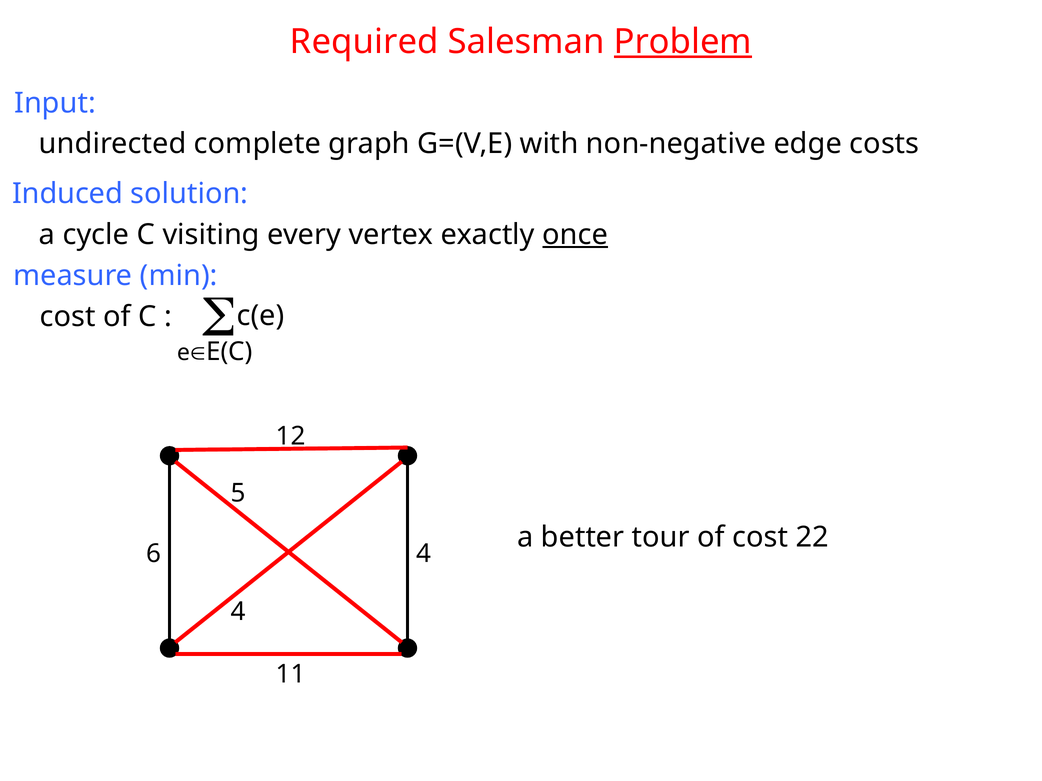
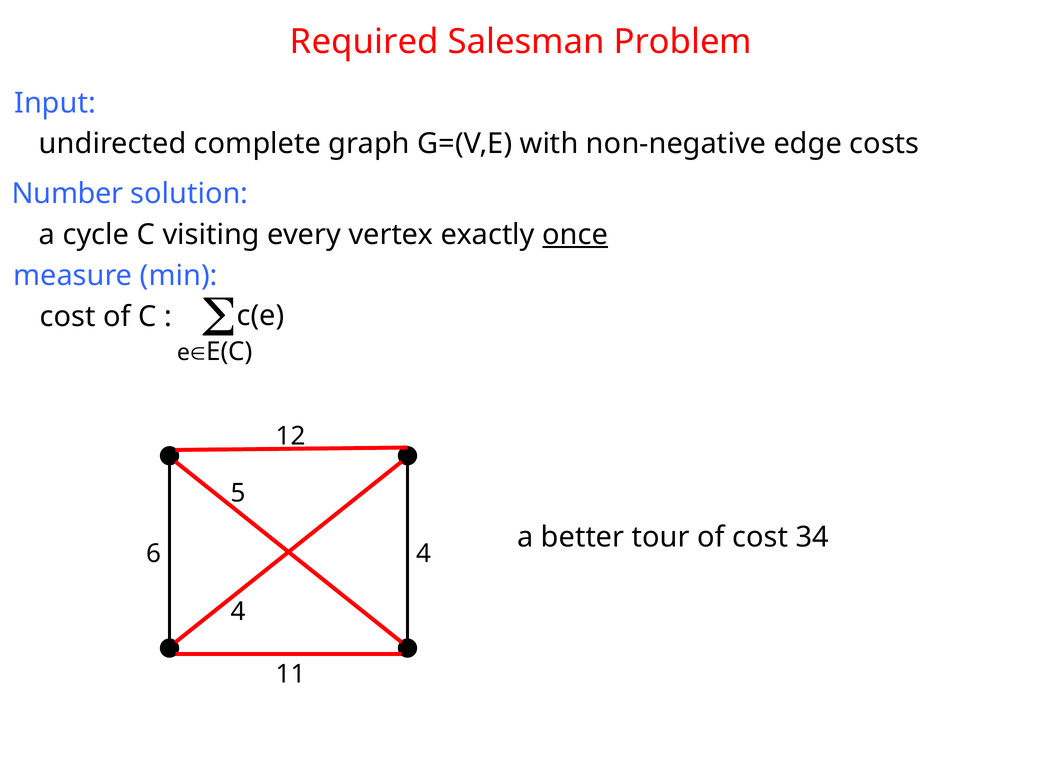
Problem underline: present -> none
Induced: Induced -> Number
22: 22 -> 34
